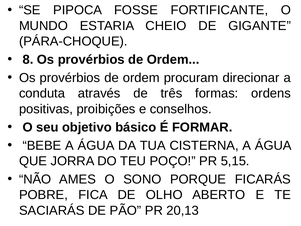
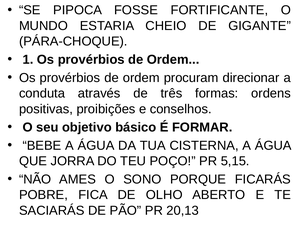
8: 8 -> 1
